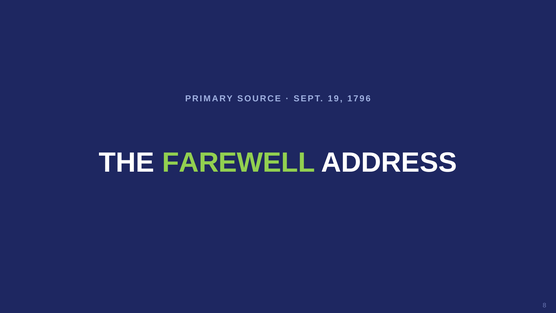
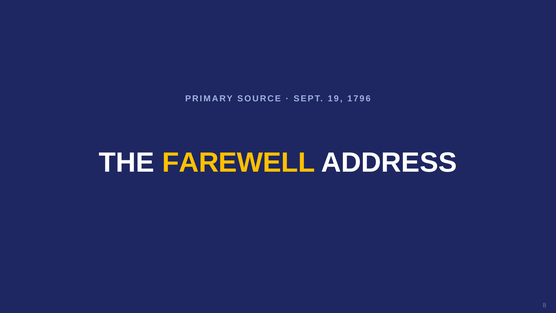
FAREWELL colour: light green -> yellow
